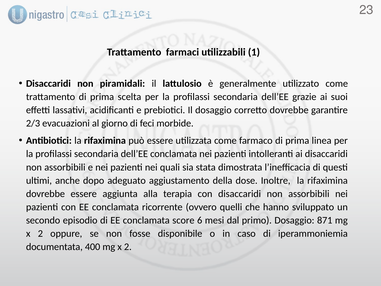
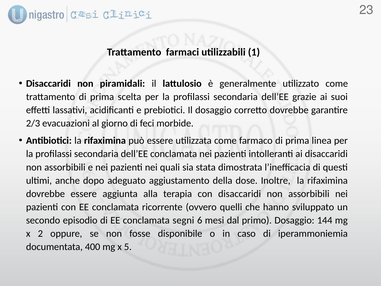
score: score -> segni
871: 871 -> 144
400 mg x 2: 2 -> 5
